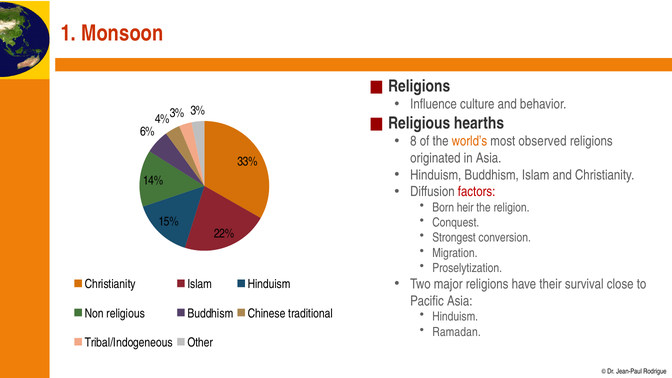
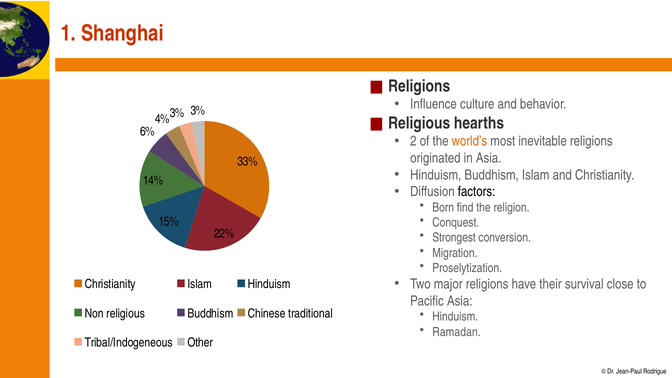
Monsoon: Monsoon -> Shanghai
8: 8 -> 2
observed: observed -> inevitable
factors colour: red -> black
heir: heir -> find
